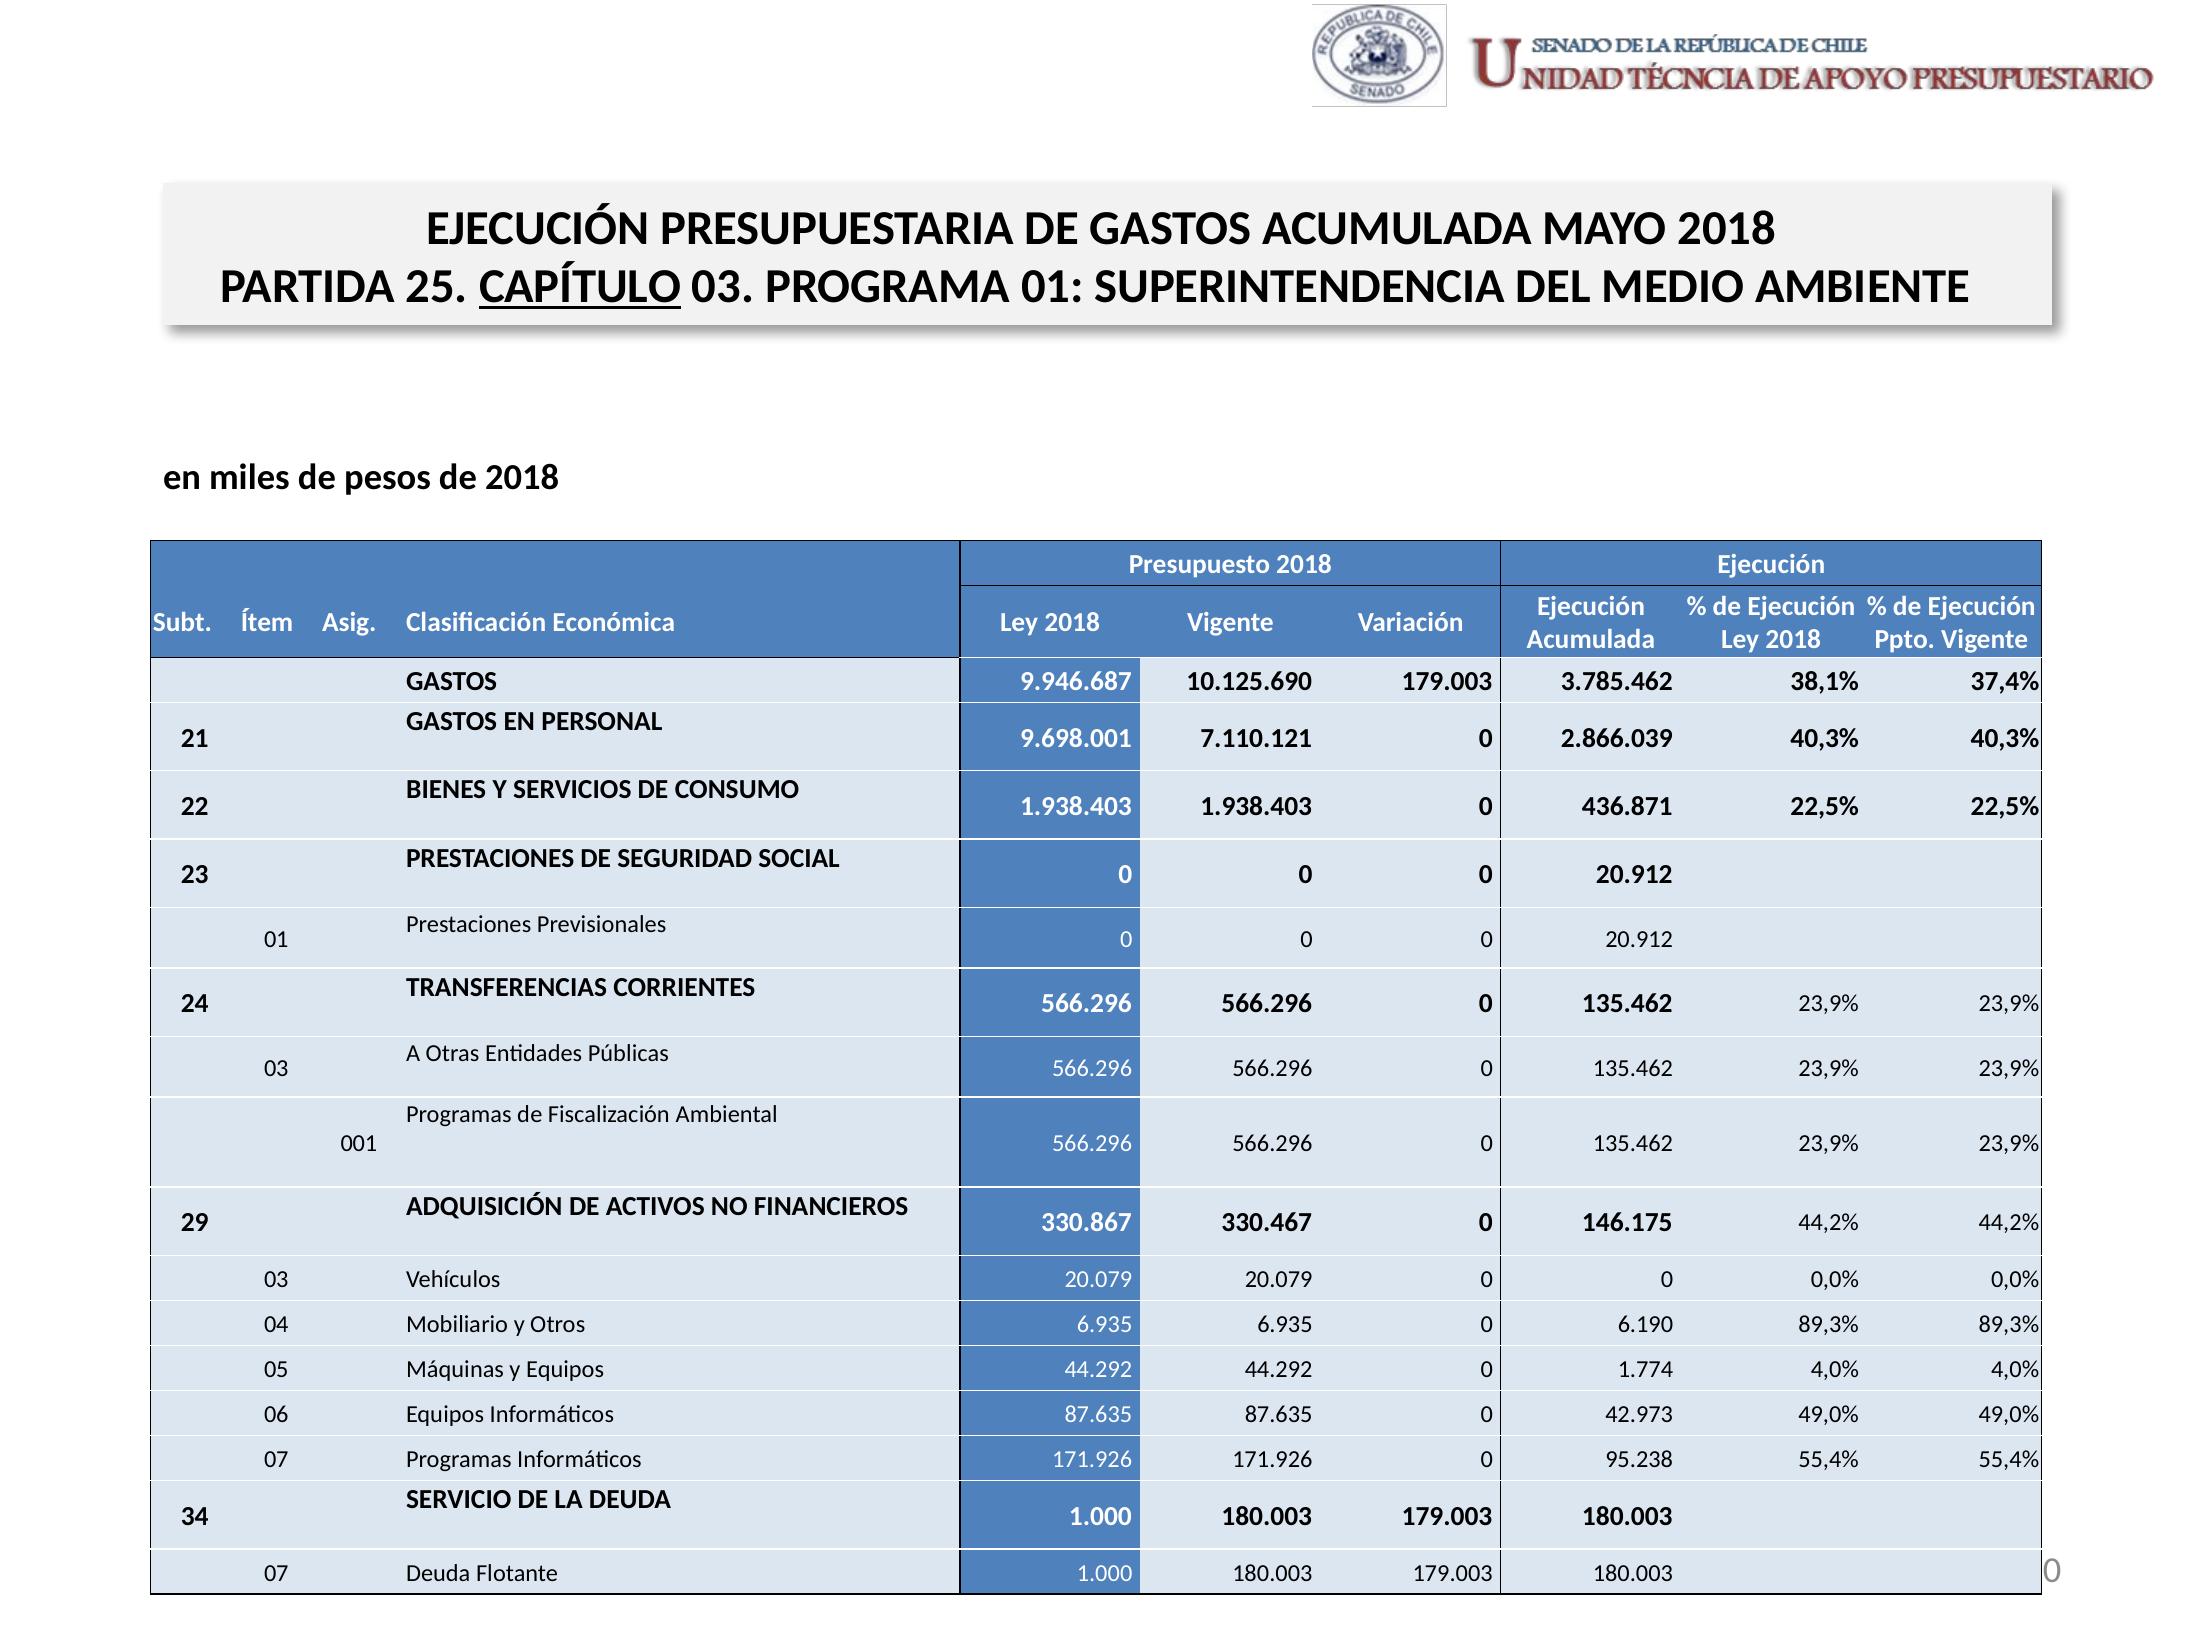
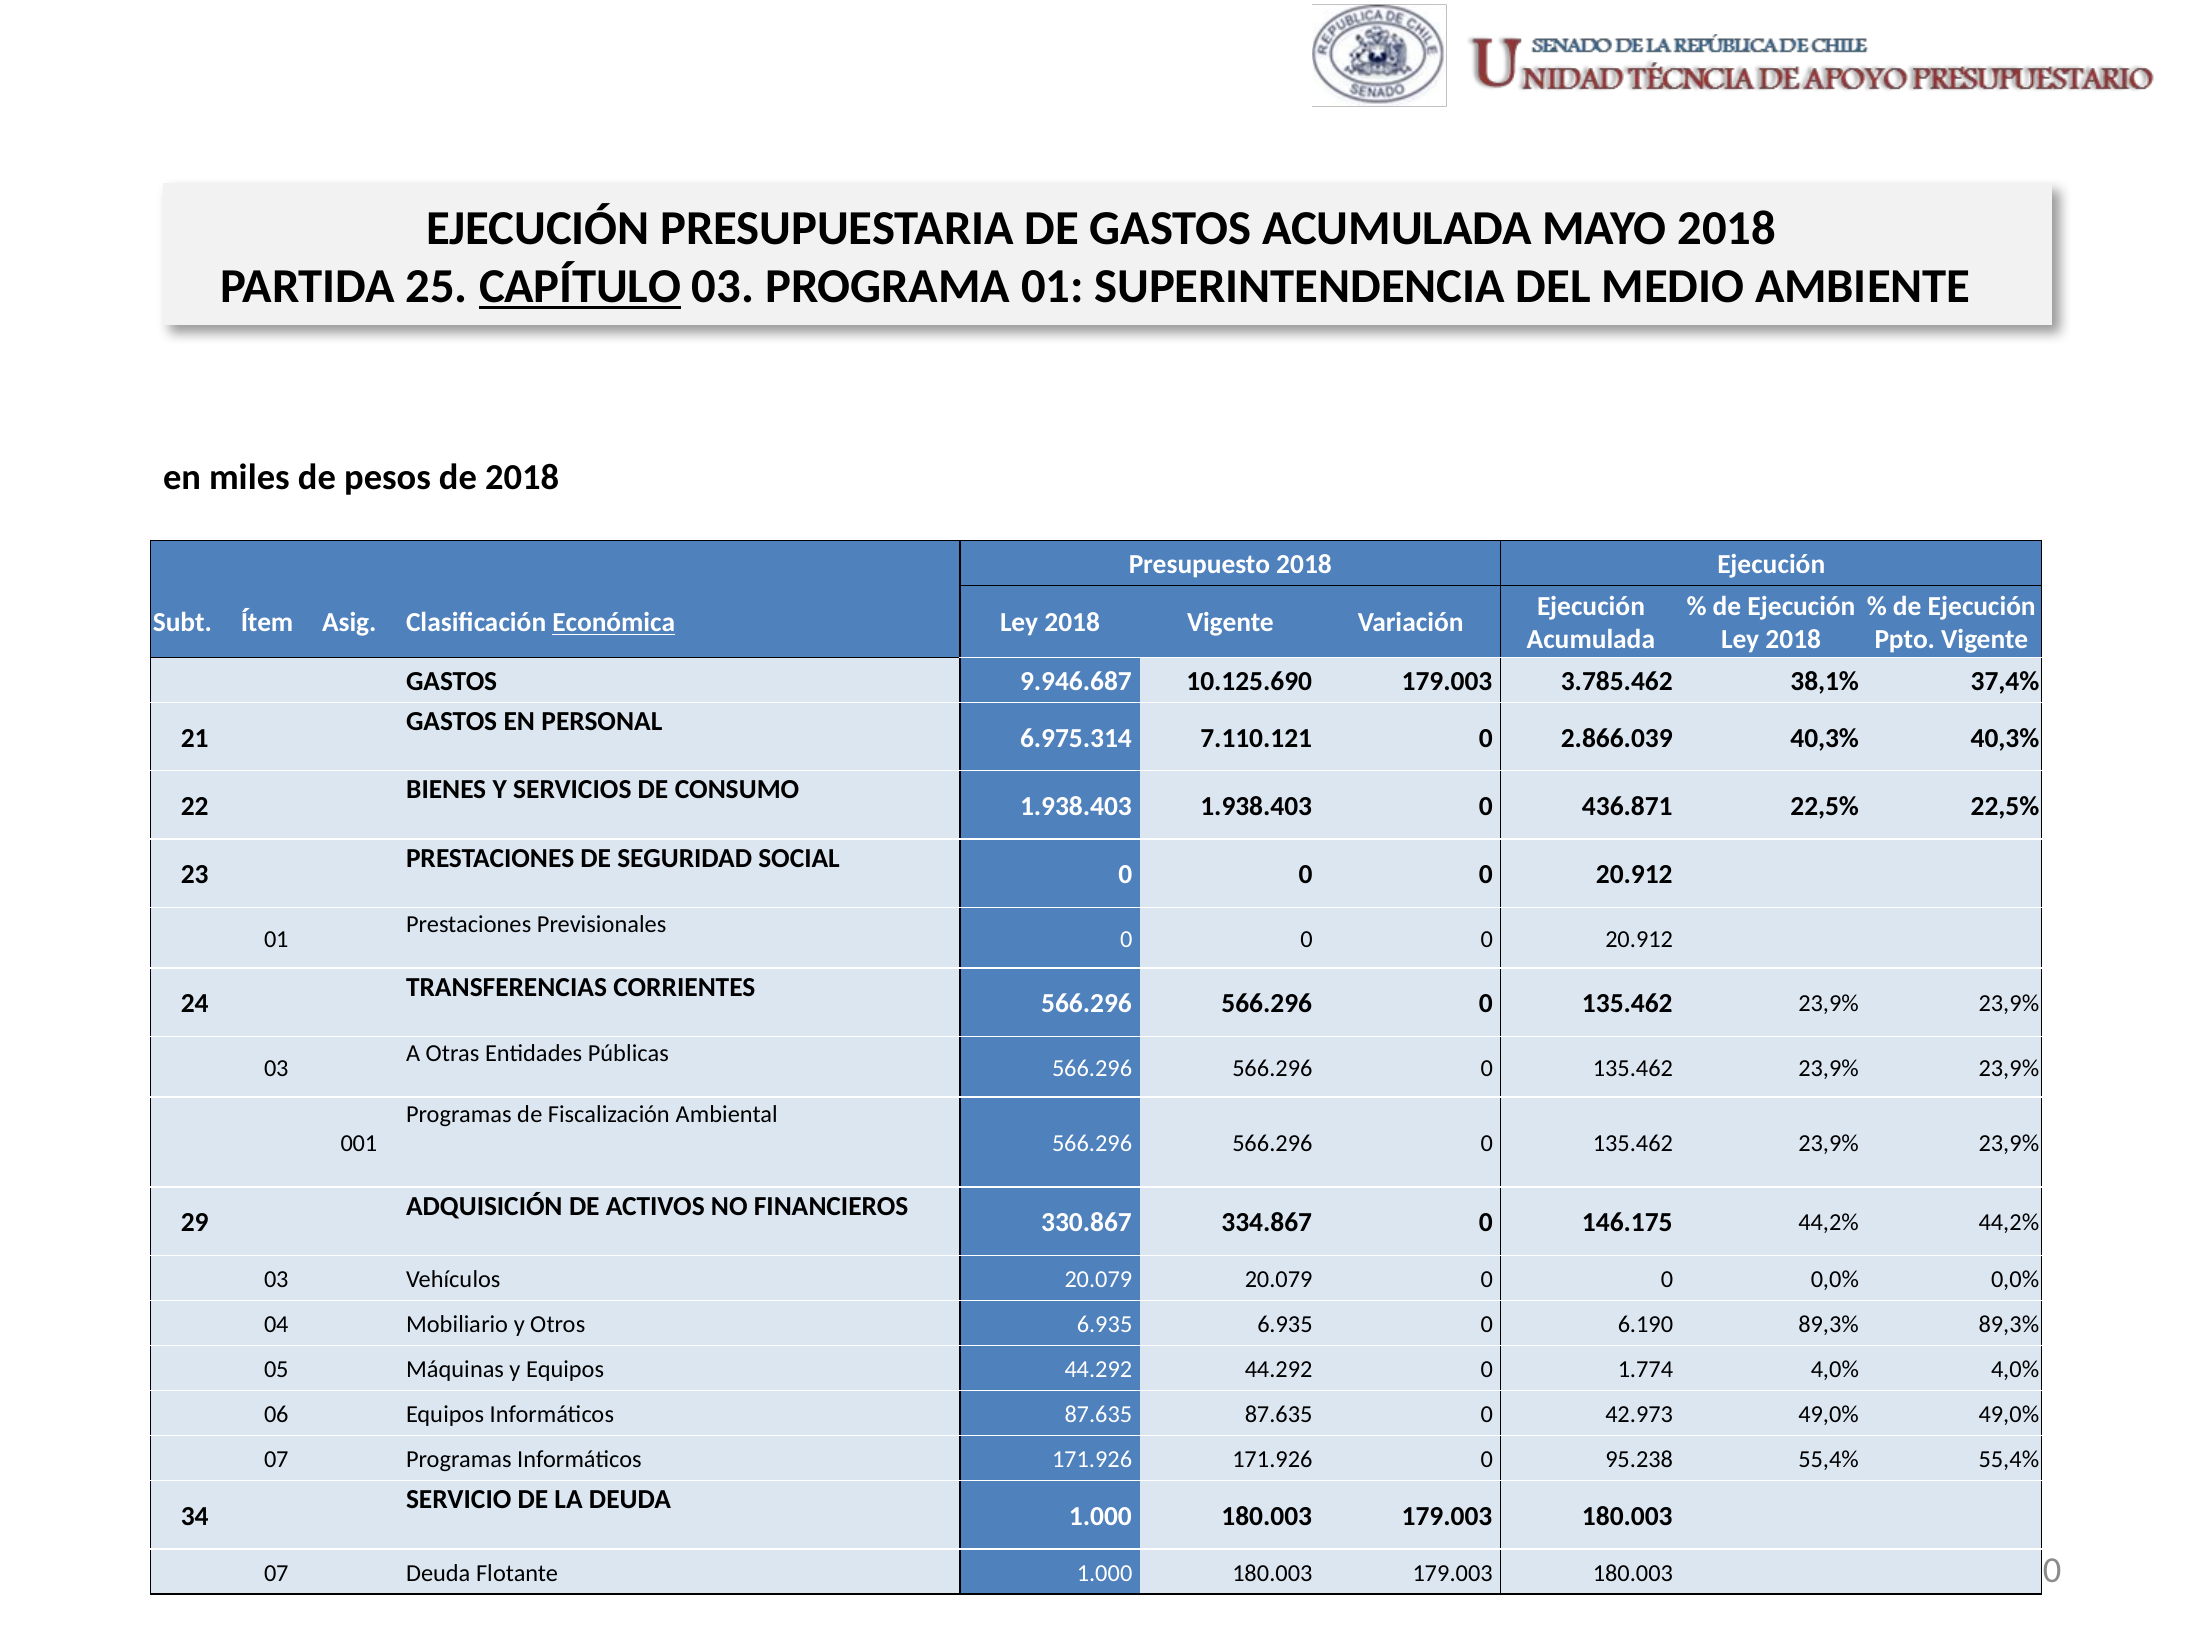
Económica underline: none -> present
9.698.001: 9.698.001 -> 6.975.314
330.467: 330.467 -> 334.867
